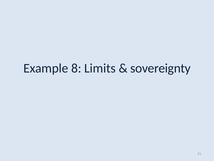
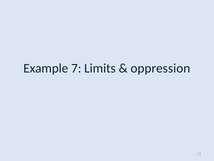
8: 8 -> 7
sovereignty: sovereignty -> oppression
